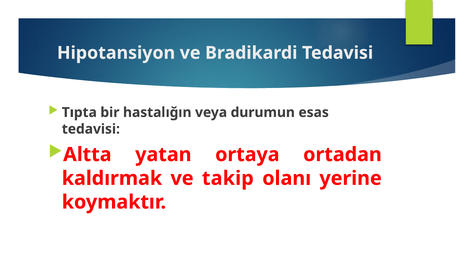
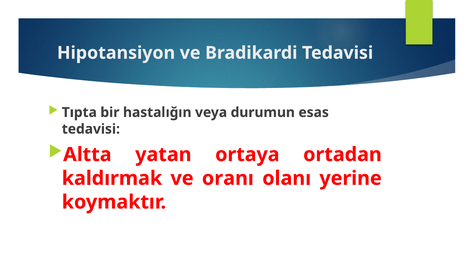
takip: takip -> oranı
